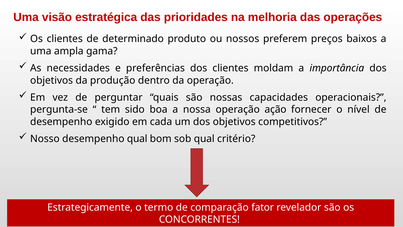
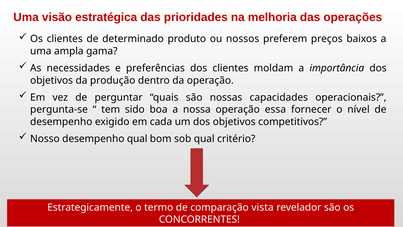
ação: ação -> essa
fator: fator -> vista
